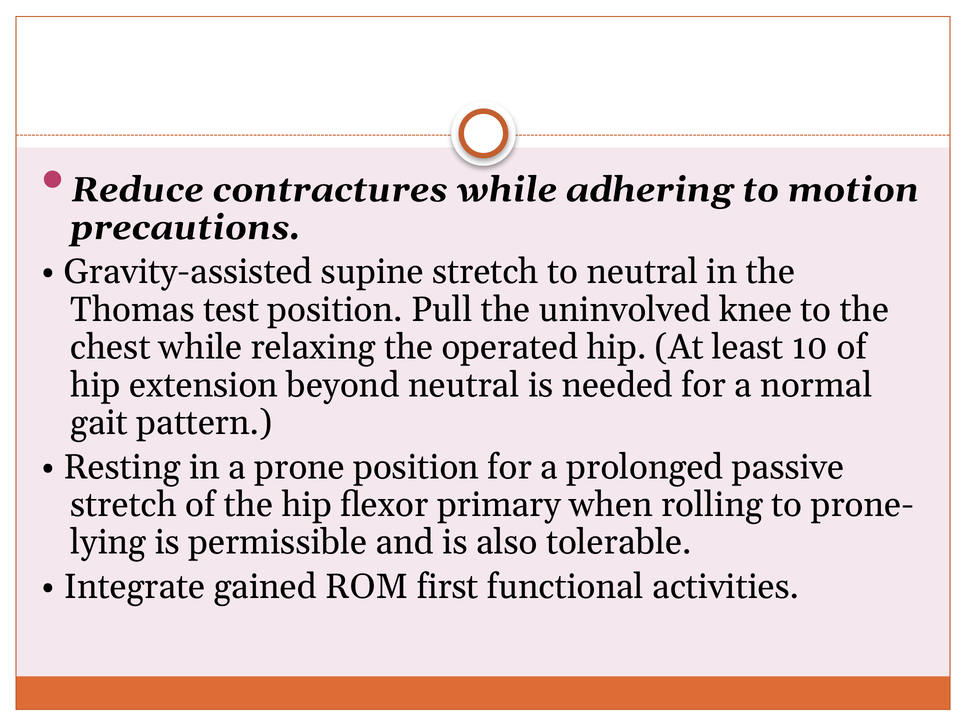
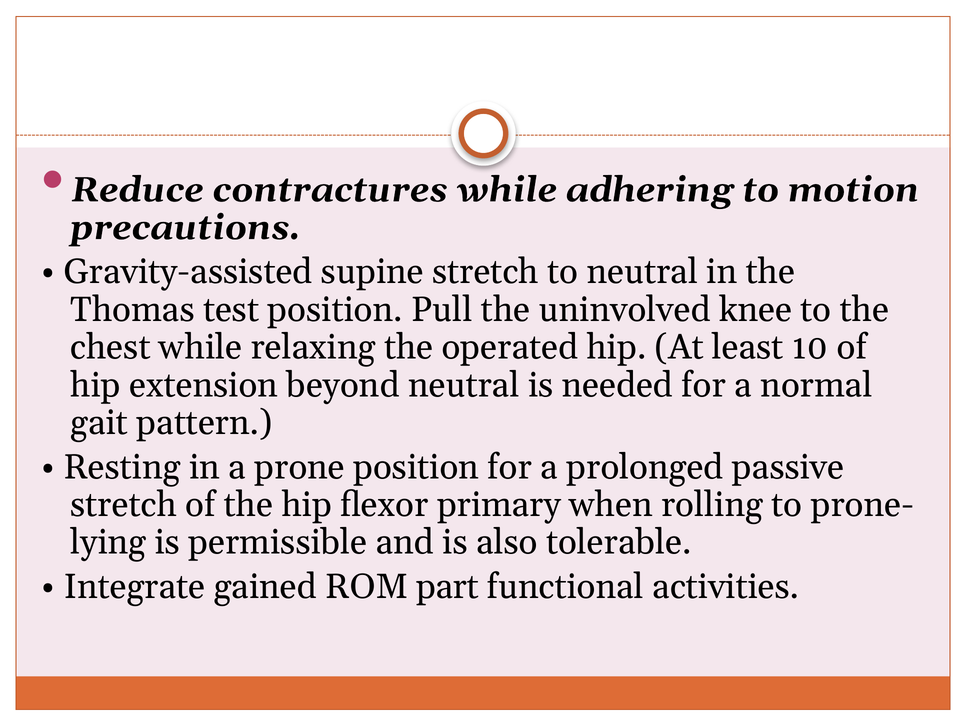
first: first -> part
